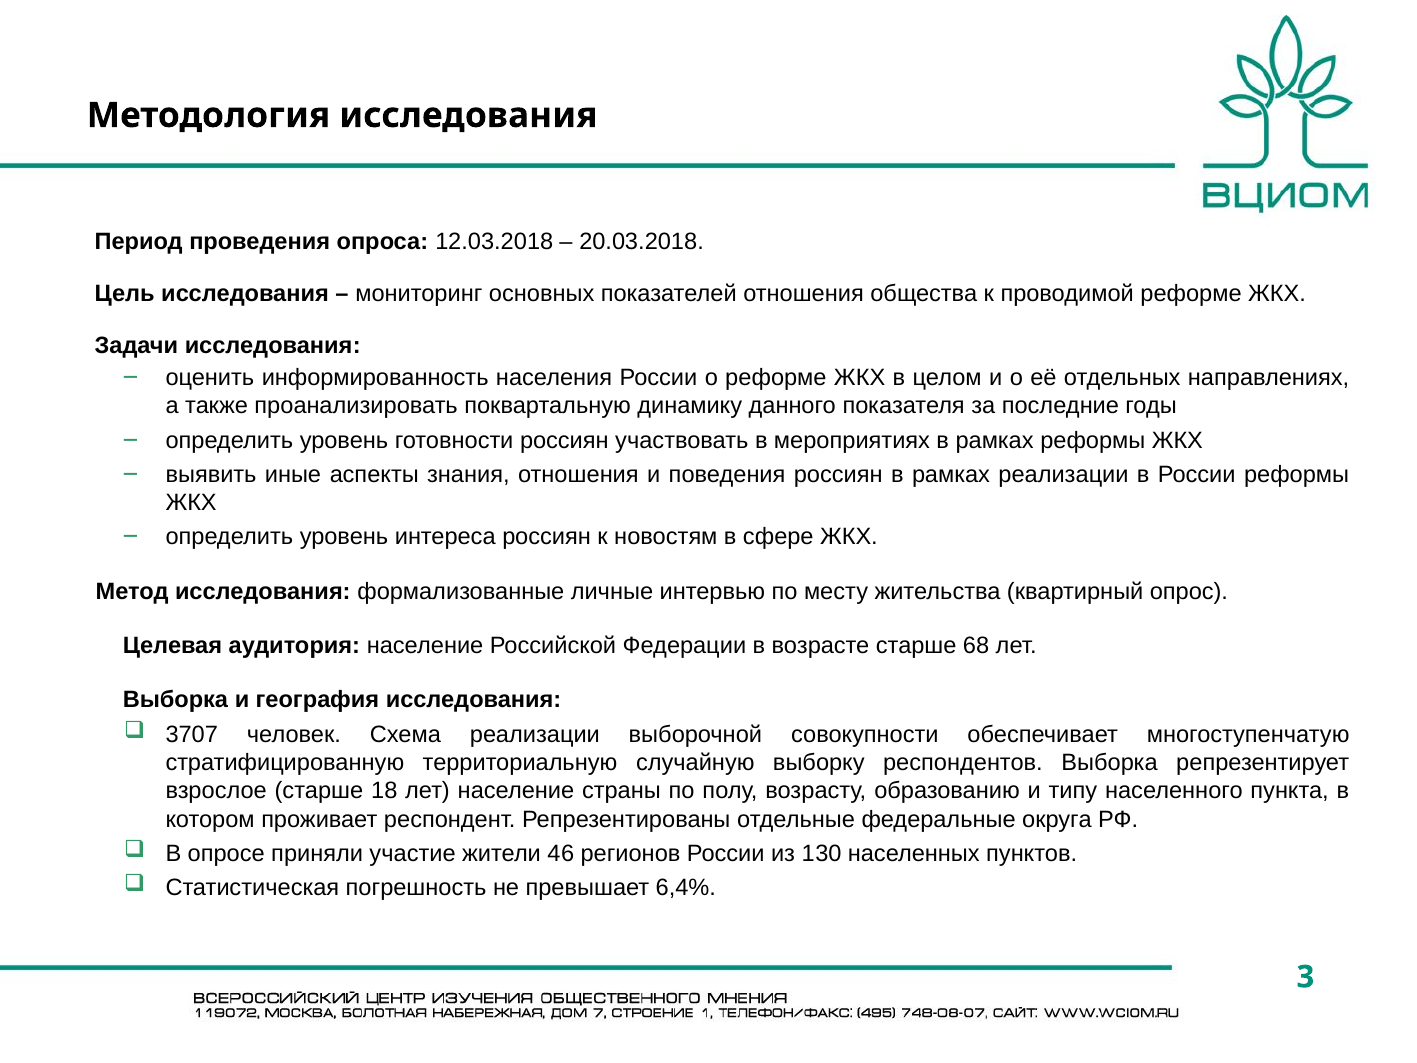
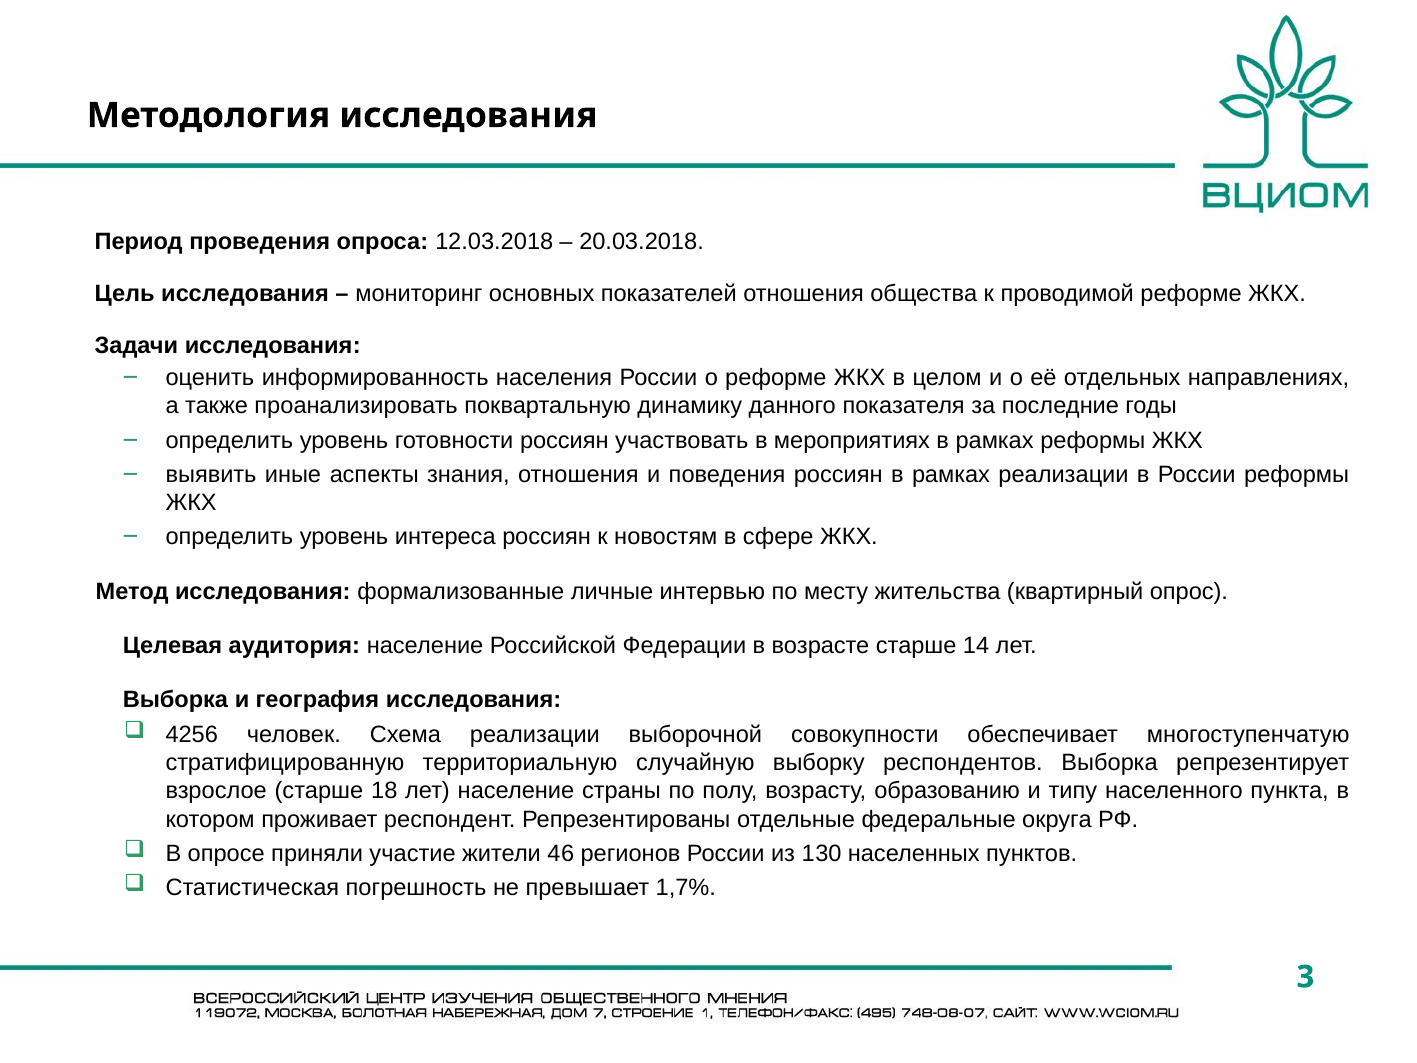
68: 68 -> 14
3707: 3707 -> 4256
6,4%: 6,4% -> 1,7%
